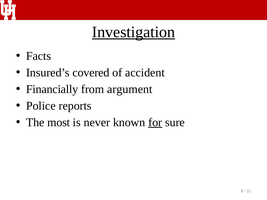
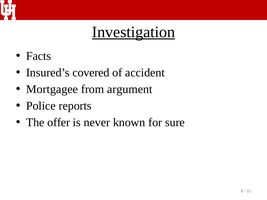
Financially: Financially -> Mortgagee
most: most -> offer
for underline: present -> none
